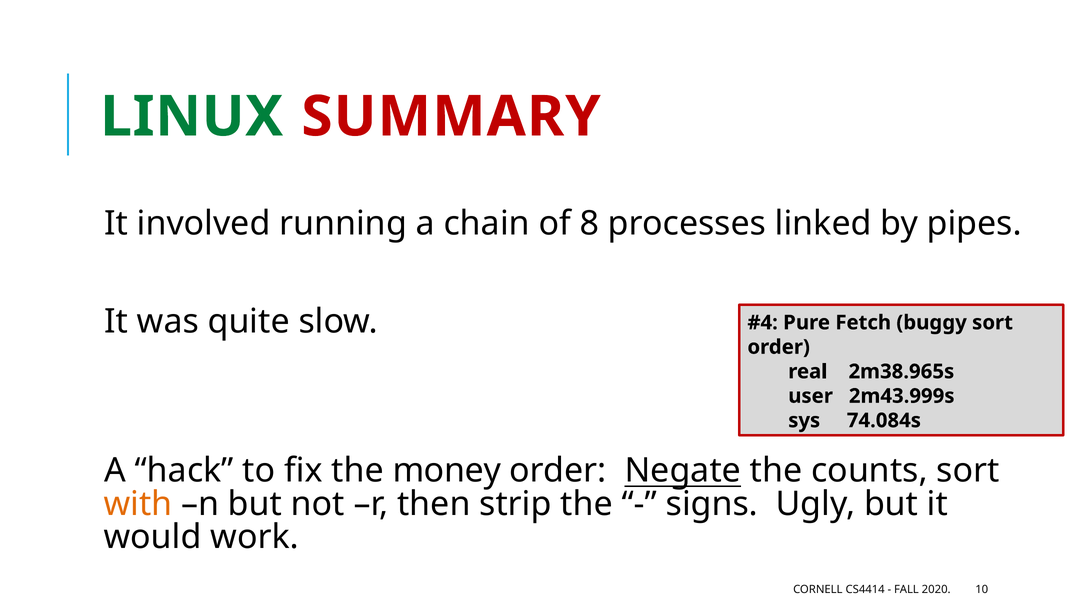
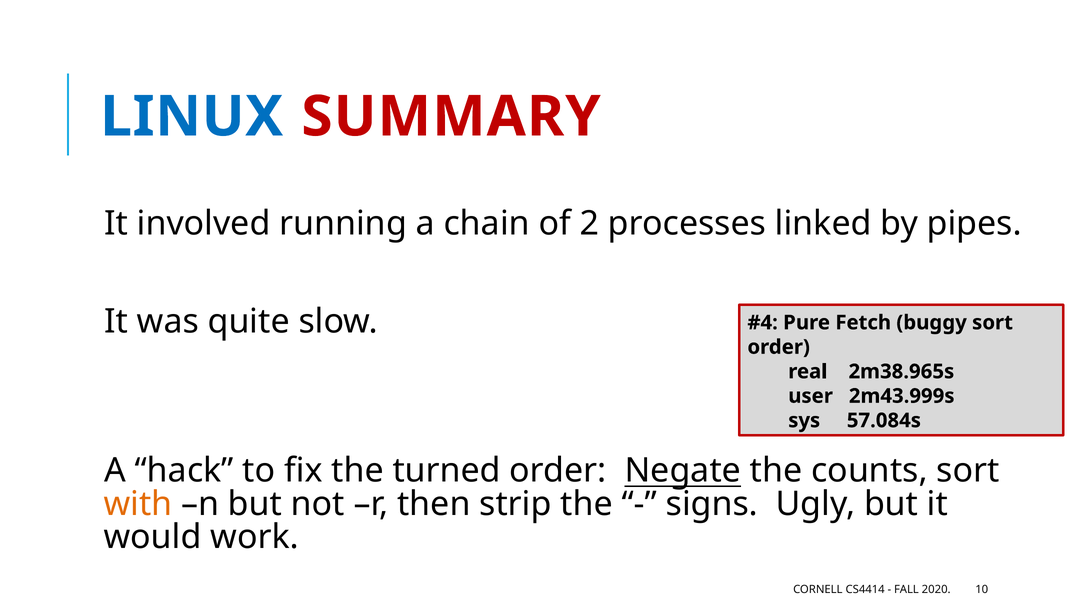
LINUX colour: green -> blue
8: 8 -> 2
74.084s: 74.084s -> 57.084s
money: money -> turned
